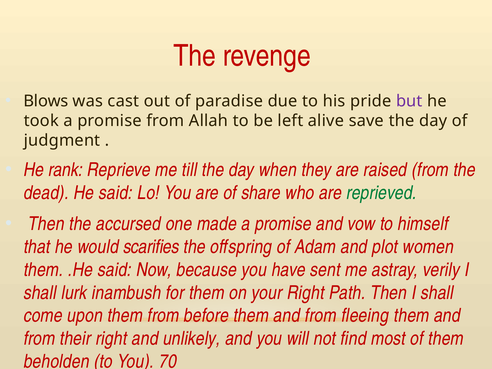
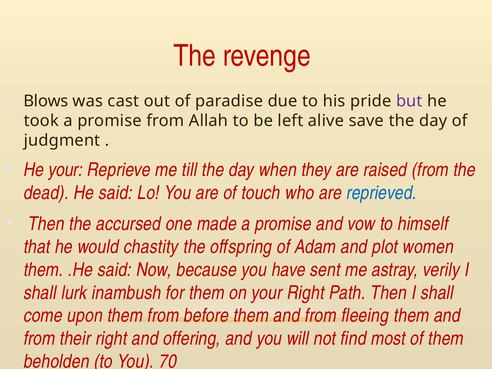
He rank: rank -> your
share: share -> touch
reprieved colour: green -> blue
scarifies: scarifies -> chastity
unlikely: unlikely -> offering
